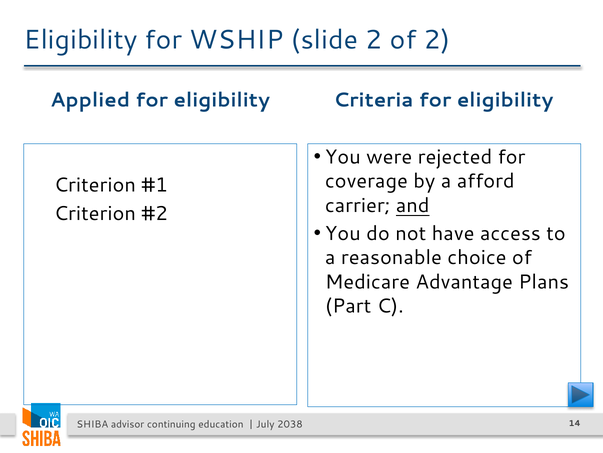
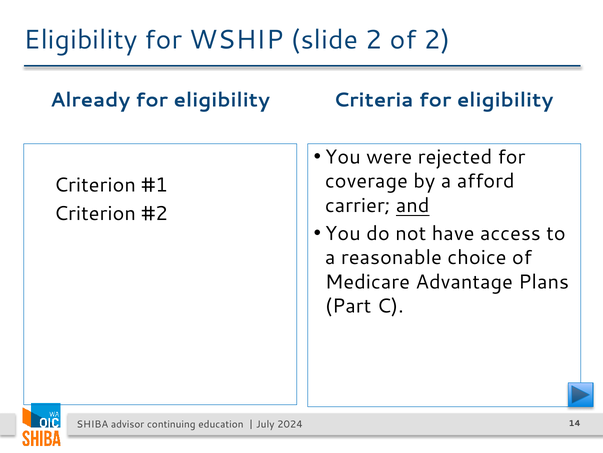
Applied: Applied -> Already
2038: 2038 -> 2024
